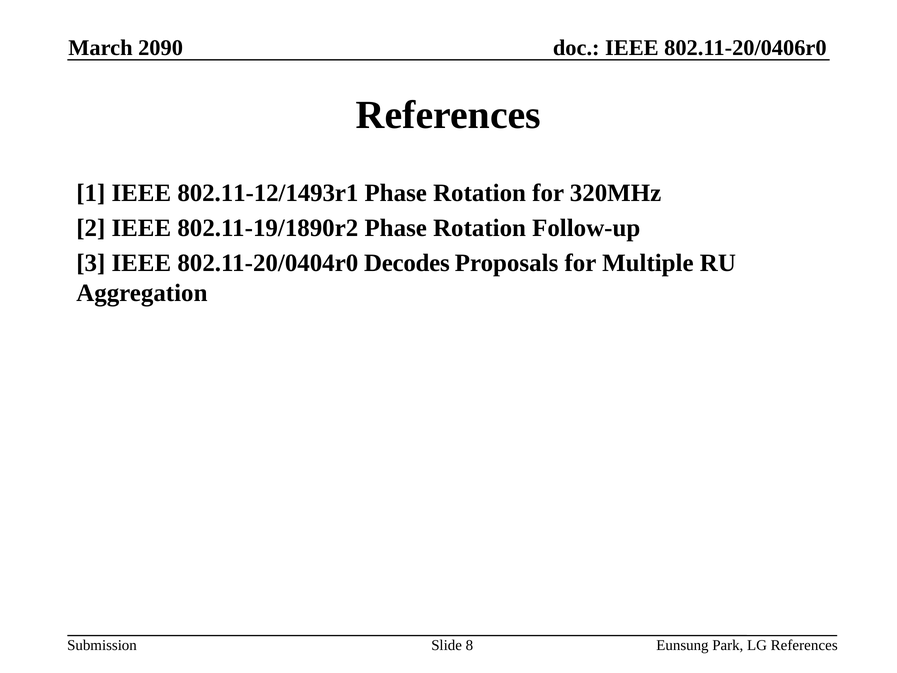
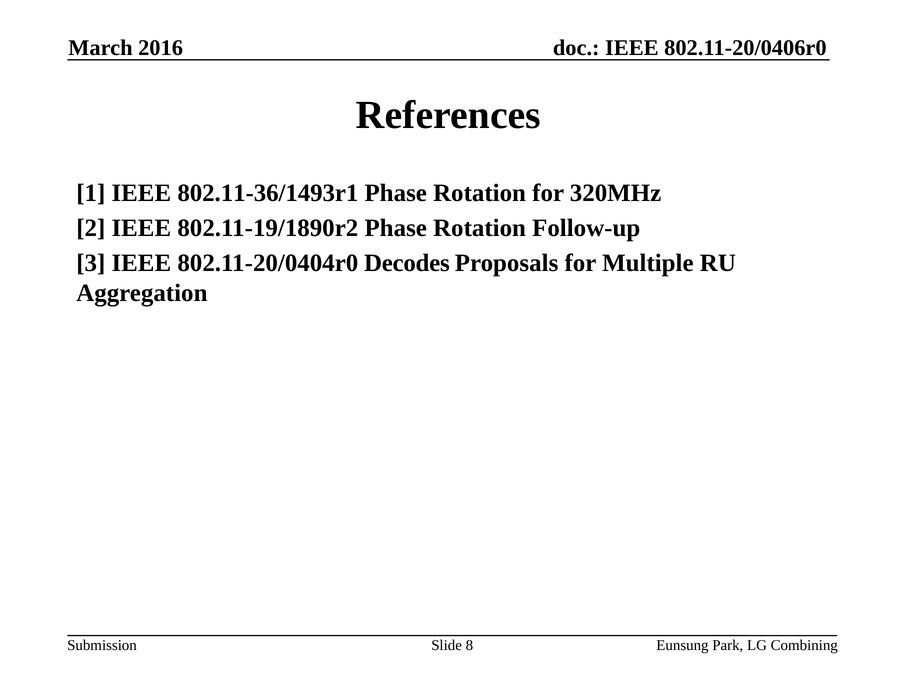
2090: 2090 -> 2016
802.11-12/1493r1: 802.11-12/1493r1 -> 802.11-36/1493r1
LG References: References -> Combining
